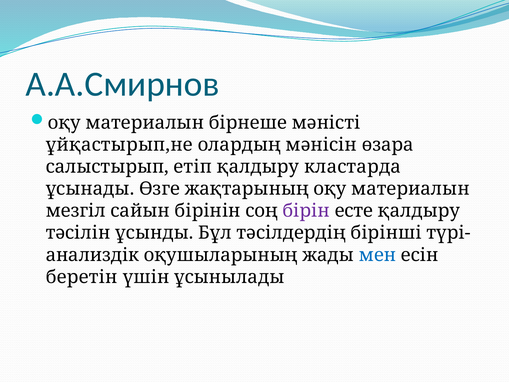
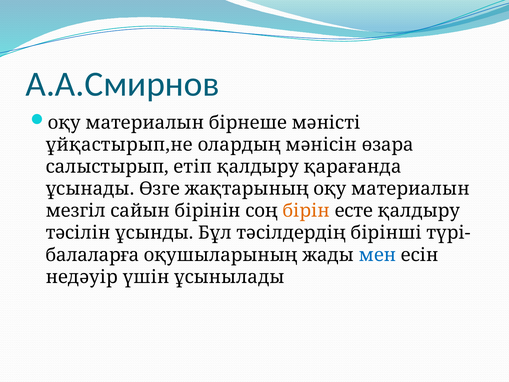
кластарда: кластарда -> қарағанда
бірін colour: purple -> orange
анализдік: анализдік -> балаларға
беретін: беретін -> недәуір
